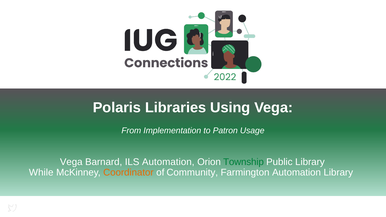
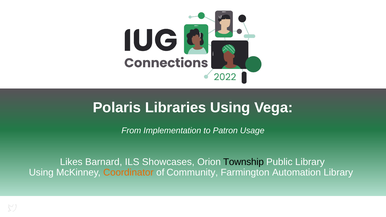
Vega at (71, 162): Vega -> Likes
ILS Automation: Automation -> Showcases
Township colour: green -> black
While at (41, 173): While -> Using
